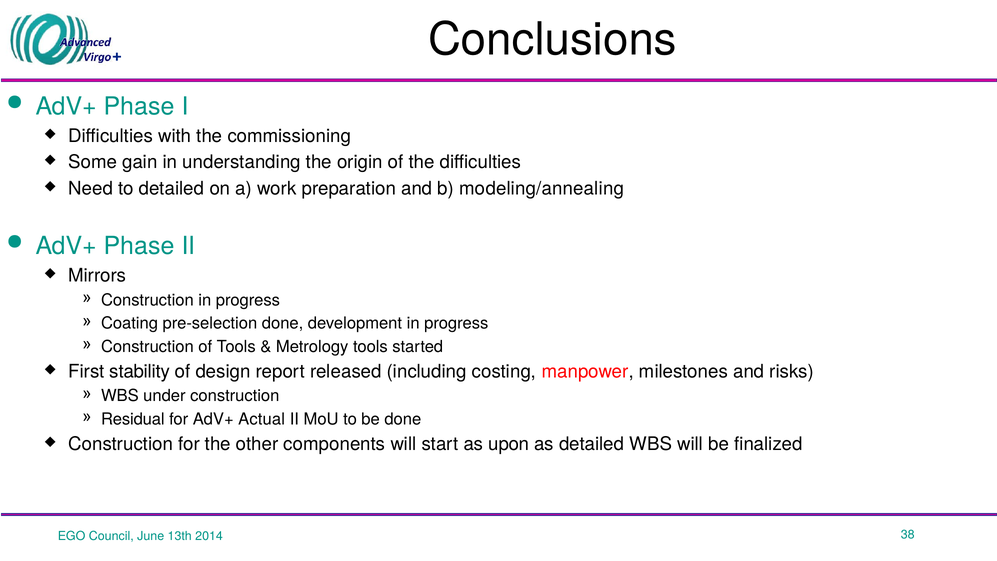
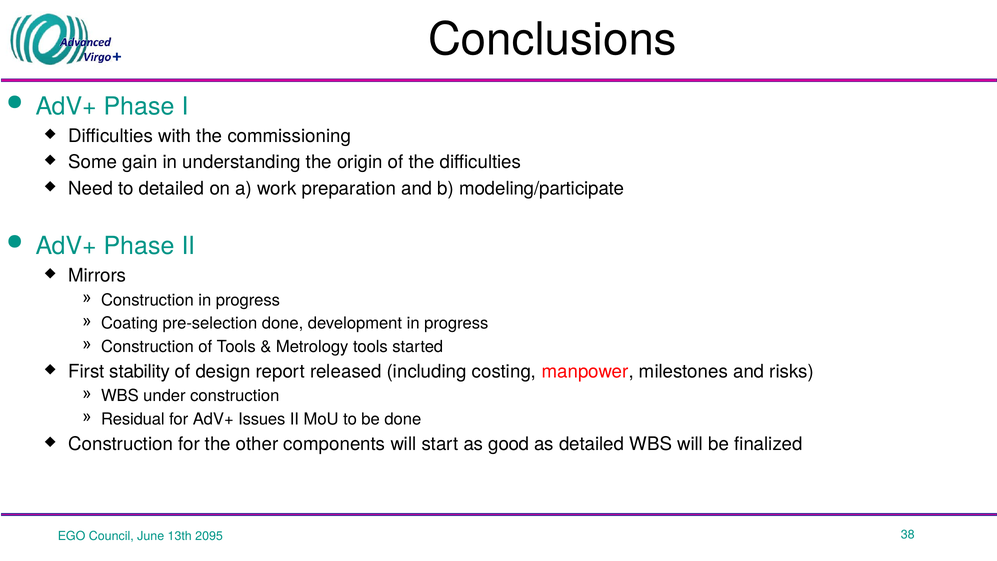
modeling/annealing: modeling/annealing -> modeling/participate
Actual: Actual -> Issues
upon: upon -> good
2014: 2014 -> 2095
